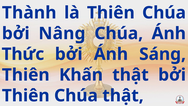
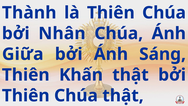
Nâng: Nâng -> Nhân
Thức: Thức -> Giữa
